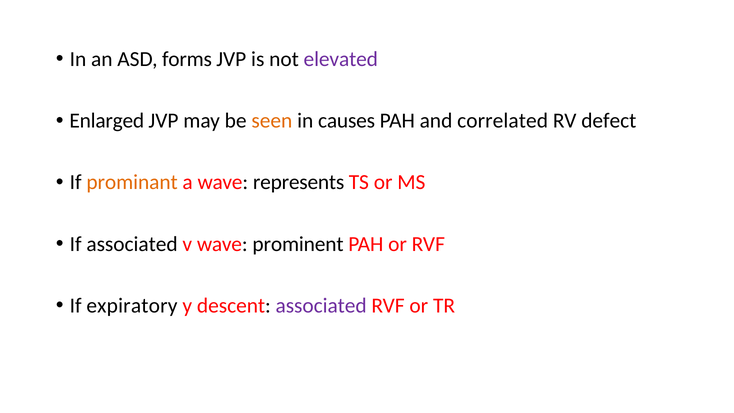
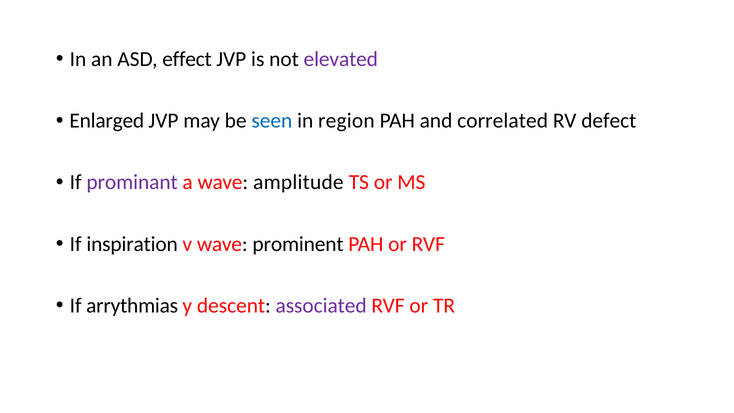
forms: forms -> effect
seen colour: orange -> blue
causes: causes -> region
prominant colour: orange -> purple
represents: represents -> amplitude
If associated: associated -> inspiration
expiratory: expiratory -> arrythmias
